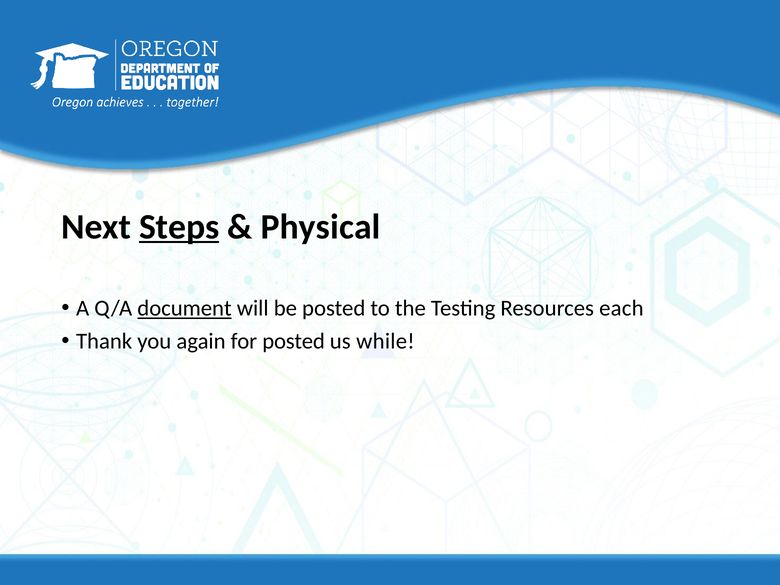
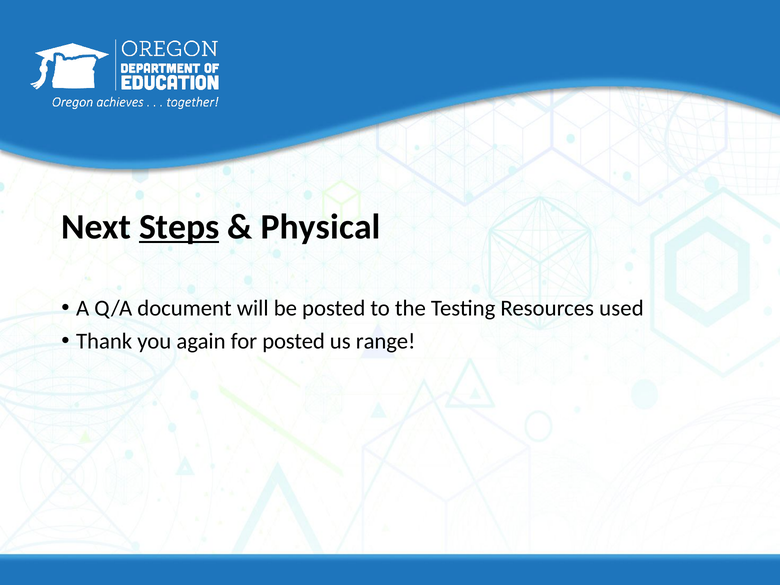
document underline: present -> none
each: each -> used
while: while -> range
